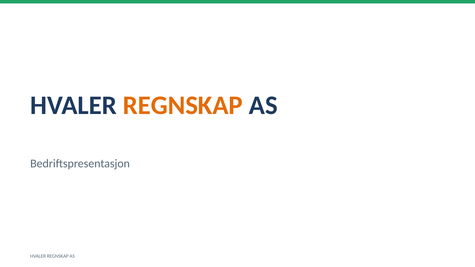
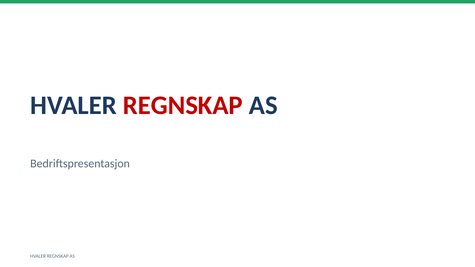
REGNSKAP at (183, 105) colour: orange -> red
